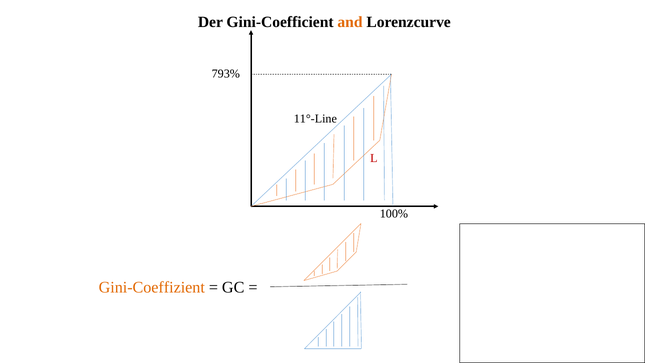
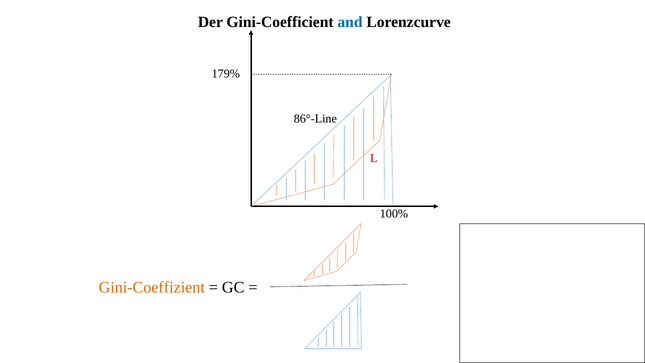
and colour: orange -> blue
793%: 793% -> 179%
11°-Line: 11°-Line -> 86°-Line
